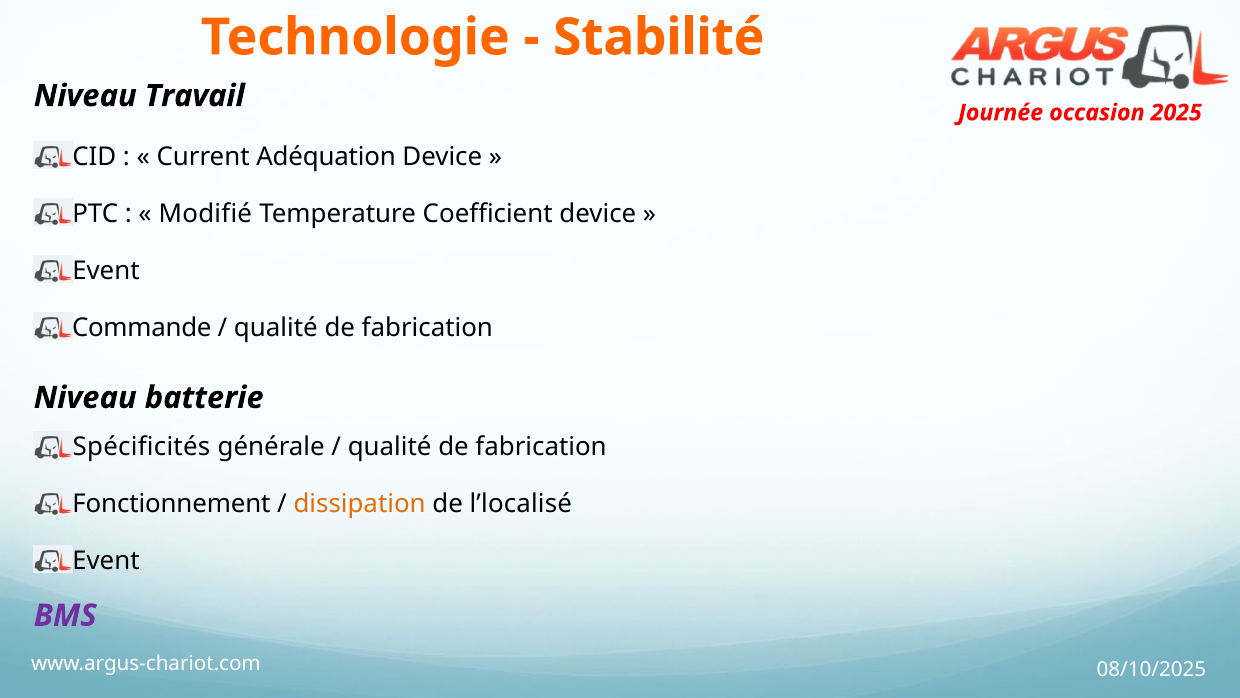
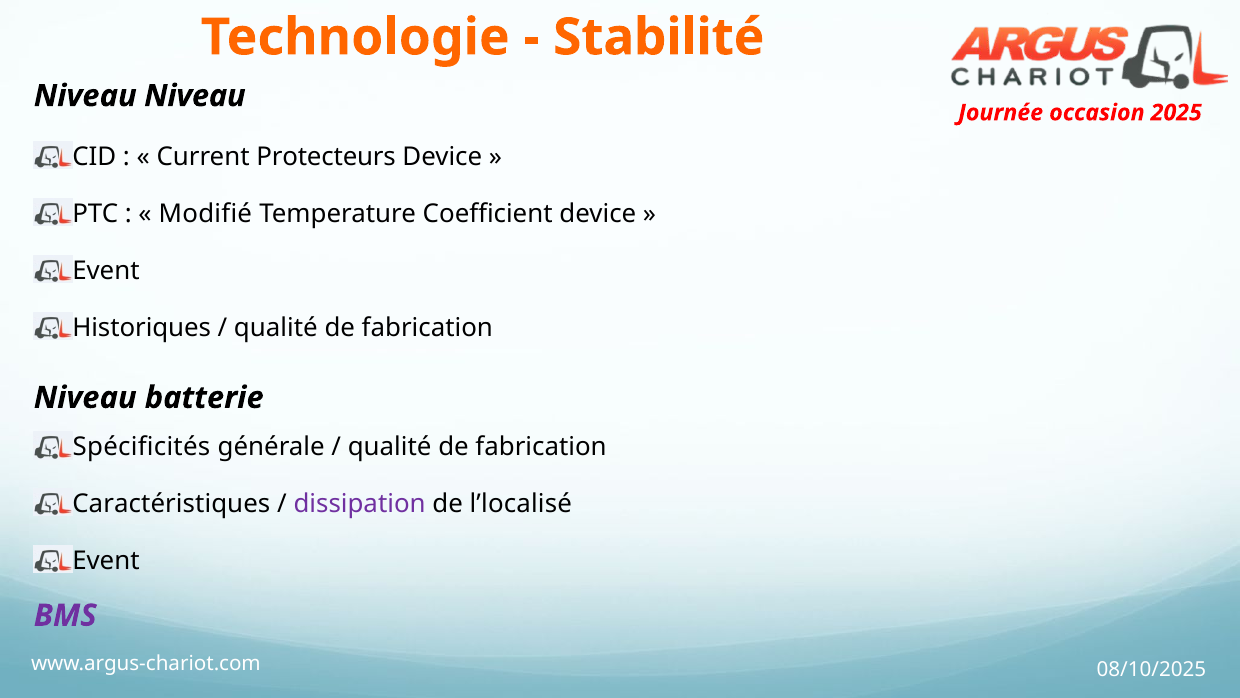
Travail at (195, 96): Travail -> Niveau
Adéquation: Adéquation -> Protecteurs
Commande: Commande -> Historiques
Fonctionnement: Fonctionnement -> Caractéristiques
dissipation colour: orange -> purple
